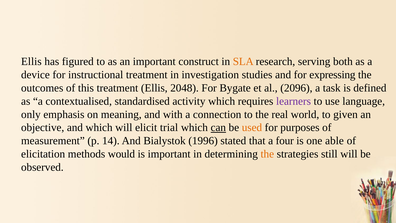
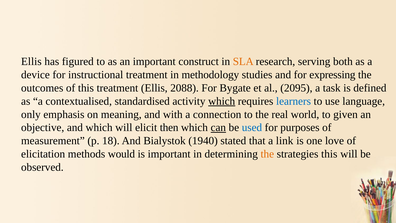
investigation: investigation -> methodology
2048: 2048 -> 2088
2096: 2096 -> 2095
which at (222, 101) underline: none -> present
learners colour: purple -> blue
trial: trial -> then
used colour: orange -> blue
14: 14 -> 18
1996: 1996 -> 1940
four: four -> link
able: able -> love
strategies still: still -> this
